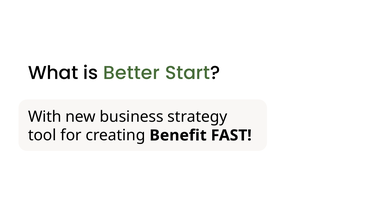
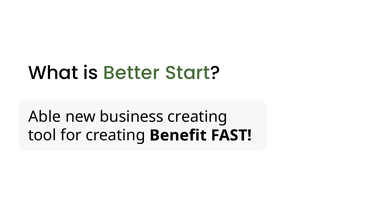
With: With -> Able
business strategy: strategy -> creating
